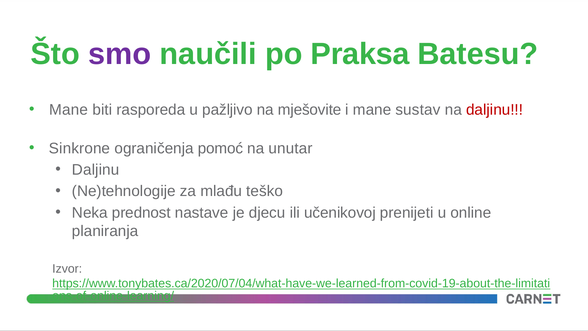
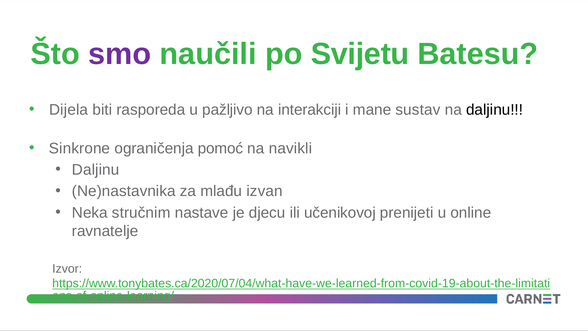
Praksa: Praksa -> Svijetu
Mane at (69, 110): Mane -> Dijela
mješovite: mješovite -> interakciji
daljinu at (495, 110) colour: red -> black
unutar: unutar -> navikli
Ne)tehnologije: Ne)tehnologije -> Ne)nastavnika
teško: teško -> izvan
prednost: prednost -> stručnim
planiranja: planiranja -> ravnatelje
